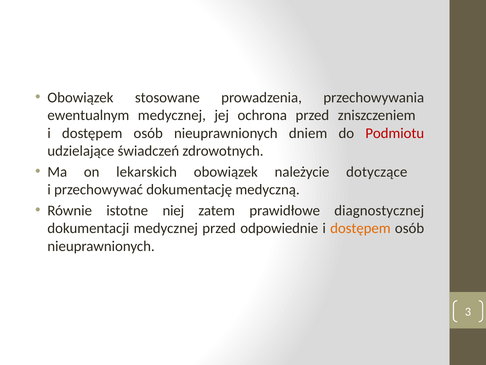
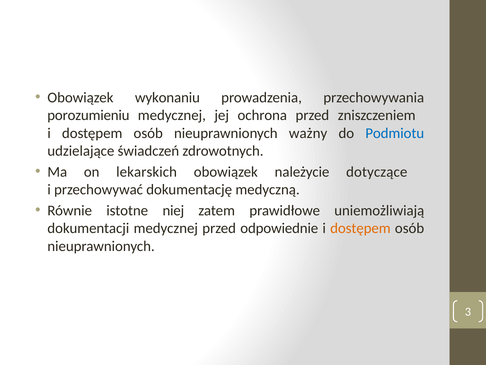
stosowane: stosowane -> wykonaniu
ewentualnym: ewentualnym -> porozumieniu
dniem: dniem -> ważny
Podmiotu colour: red -> blue
diagnostycznej: diagnostycznej -> uniemożliwiają
